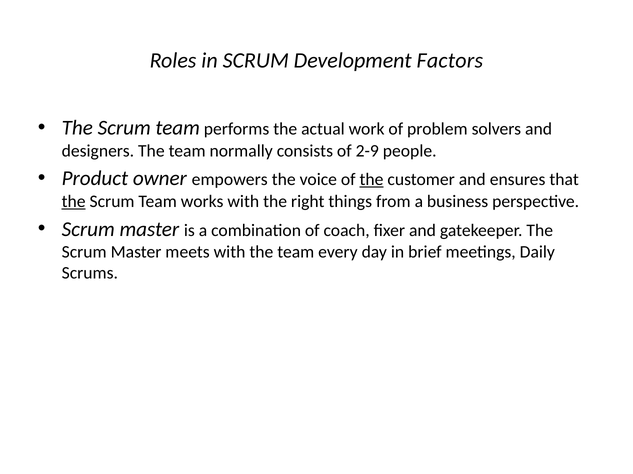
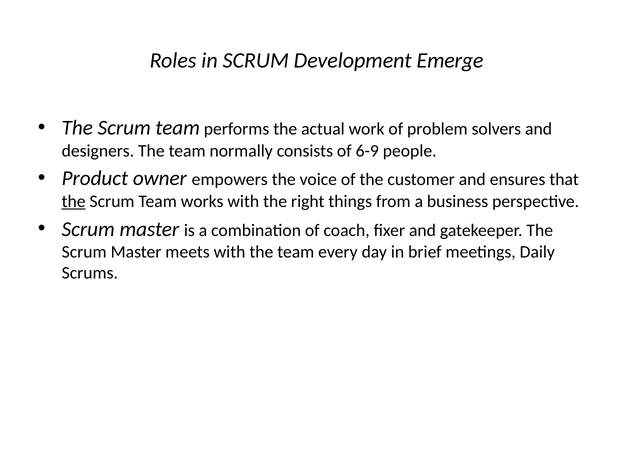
Factors: Factors -> Emerge
2-9: 2-9 -> 6-9
the at (372, 180) underline: present -> none
